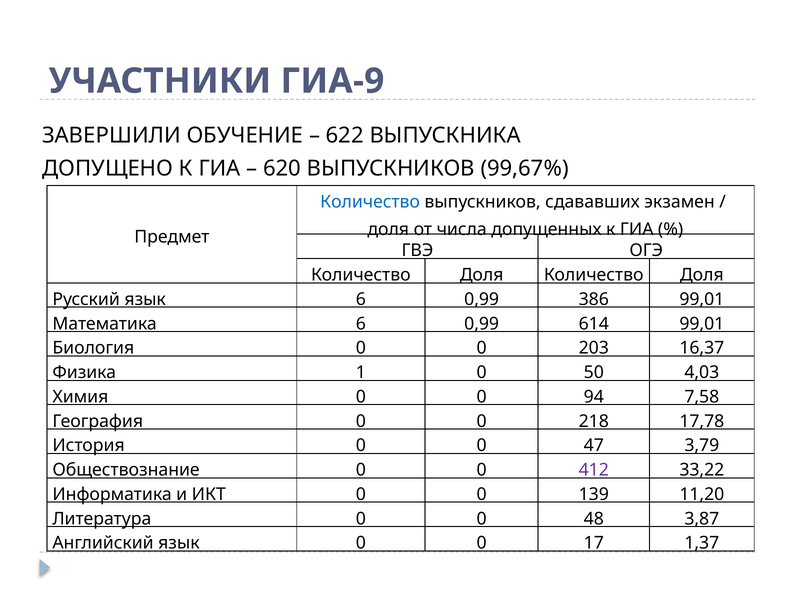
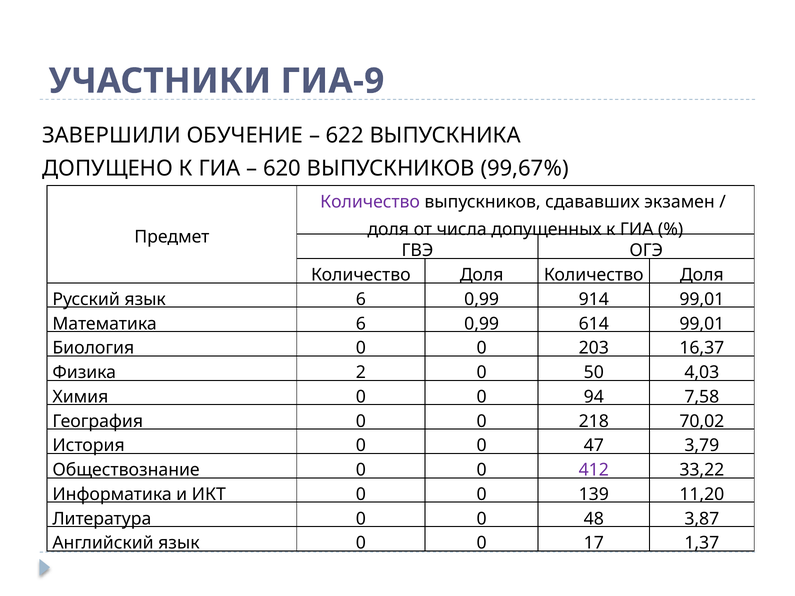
Количество at (370, 202) colour: blue -> purple
386: 386 -> 914
1: 1 -> 2
17,78: 17,78 -> 70,02
